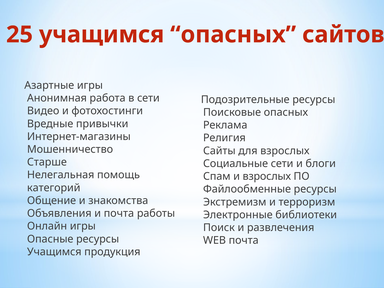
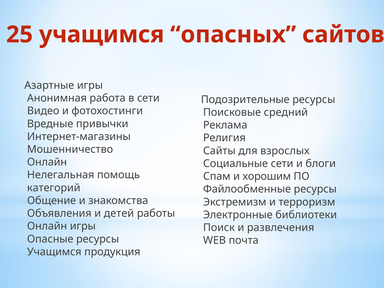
Поисковые опасных: опасных -> средний
Старше at (47, 162): Старше -> Онлайн
и взрослых: взрослых -> хорошим
и почта: почта -> детей
